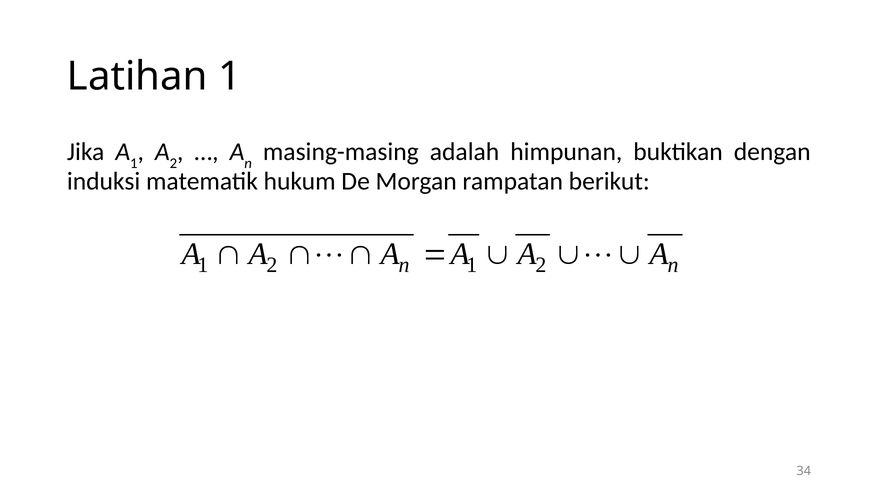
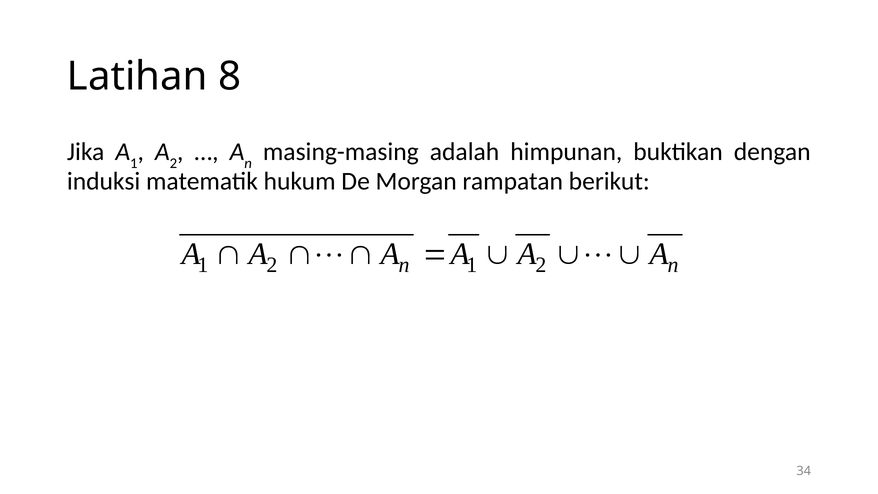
Latihan 1: 1 -> 8
